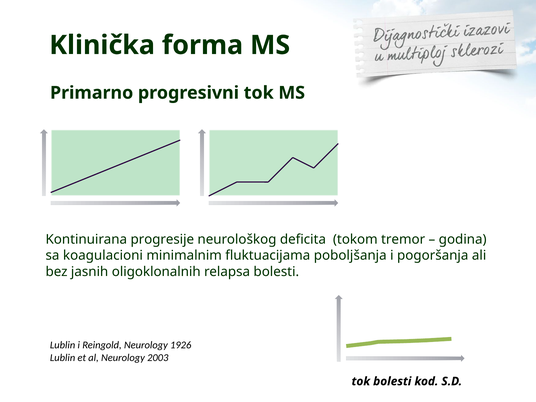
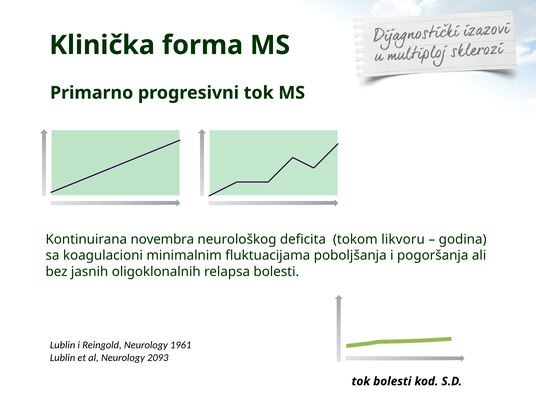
progresije: progresije -> novembra
tremor: tremor -> likvoru
1926: 1926 -> 1961
2003: 2003 -> 2093
